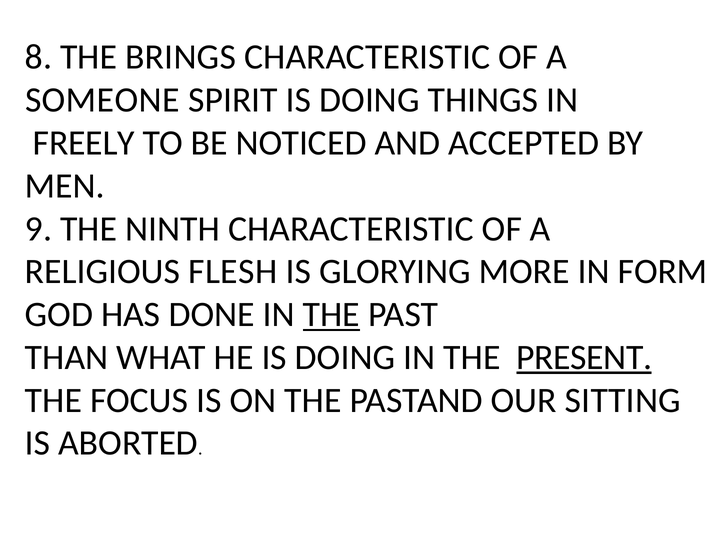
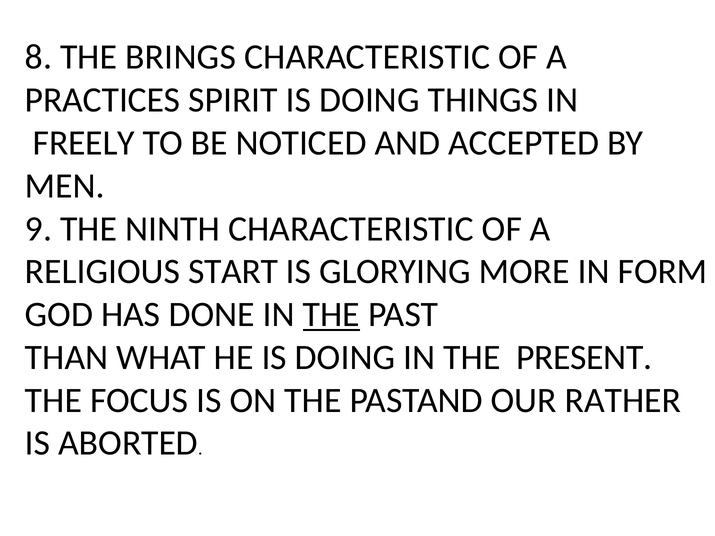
SOMEONE: SOMEONE -> PRACTICES
FLESH: FLESH -> START
PRESENT underline: present -> none
SITTING: SITTING -> RATHER
